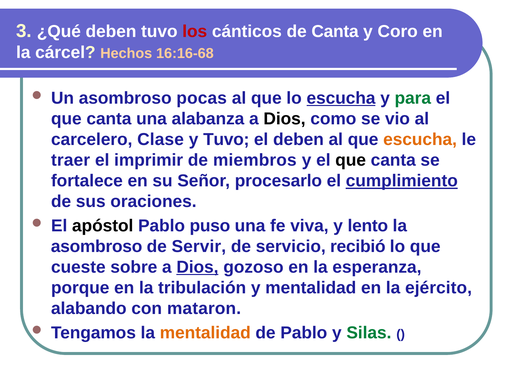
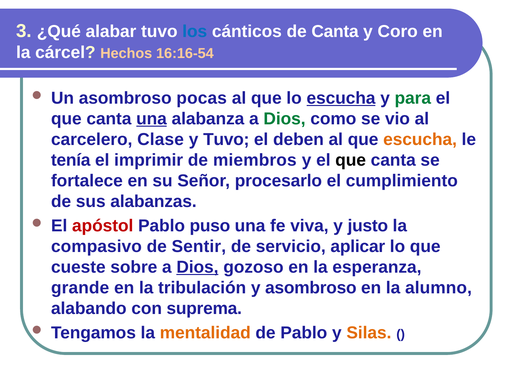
¿Qué deben: deben -> alabar
los colour: red -> blue
16:16-68: 16:16-68 -> 16:16-54
una at (152, 119) underline: none -> present
Dios at (285, 119) colour: black -> green
traer: traer -> tenía
cumplimiento underline: present -> none
oraciones: oraciones -> alabanzas
apóstol colour: black -> red
lento: lento -> justo
asombroso at (97, 246): asombroso -> compasivo
Servir: Servir -> Sentir
recibió: recibió -> aplicar
porque: porque -> grande
y mentalidad: mentalidad -> asombroso
ejército: ejército -> alumno
mataron: mataron -> suprema
Silas colour: green -> orange
